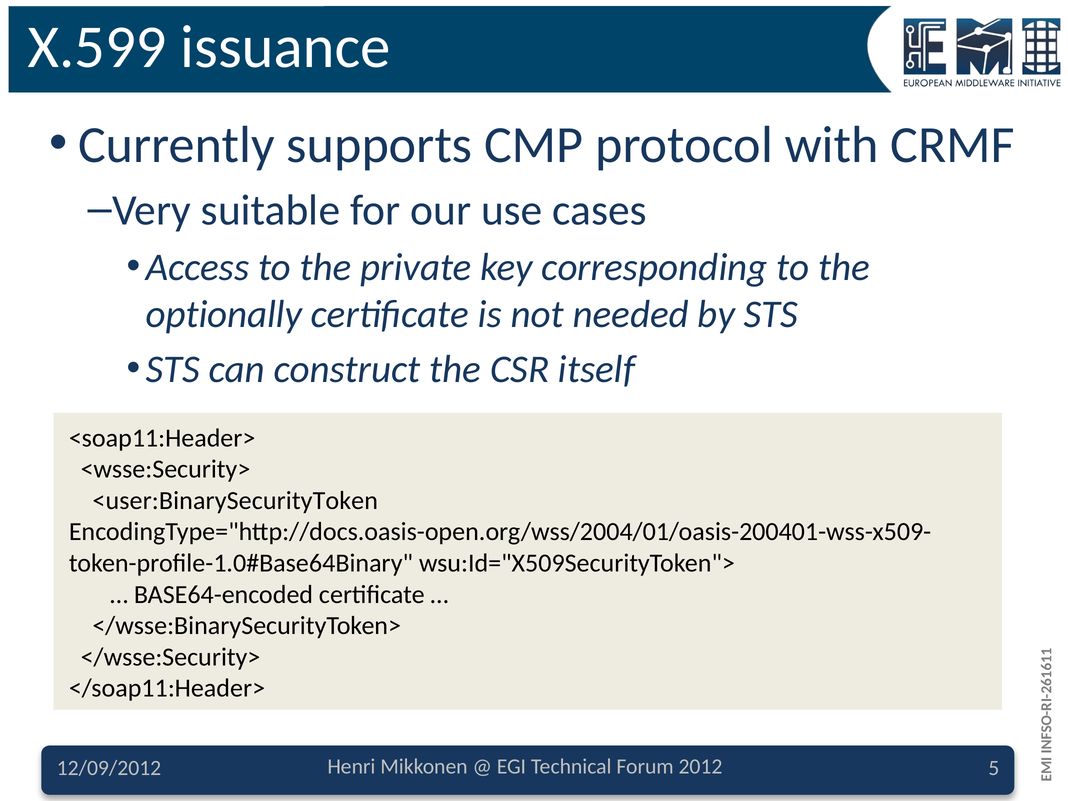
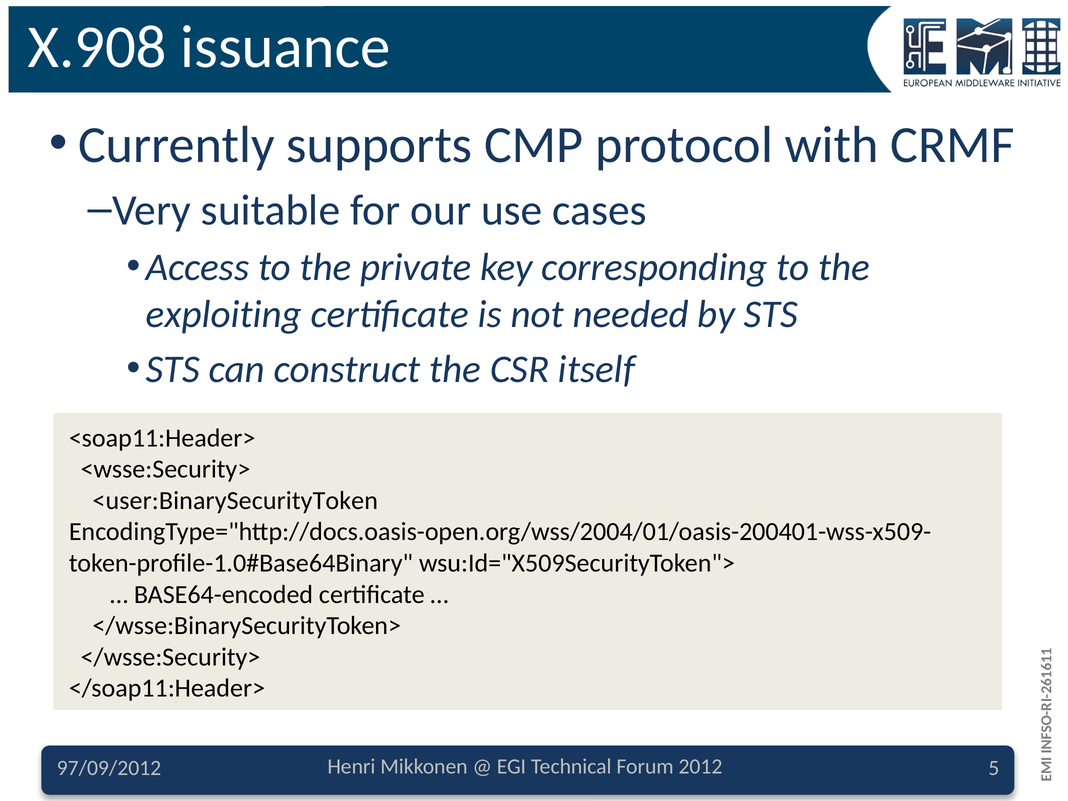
X.599: X.599 -> X.908
optionally: optionally -> exploiting
12/09/2012: 12/09/2012 -> 97/09/2012
